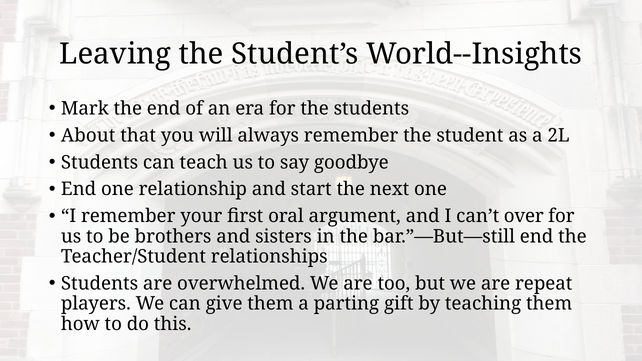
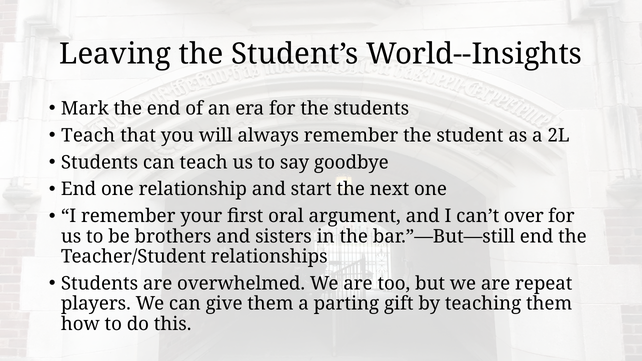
About at (88, 135): About -> Teach
